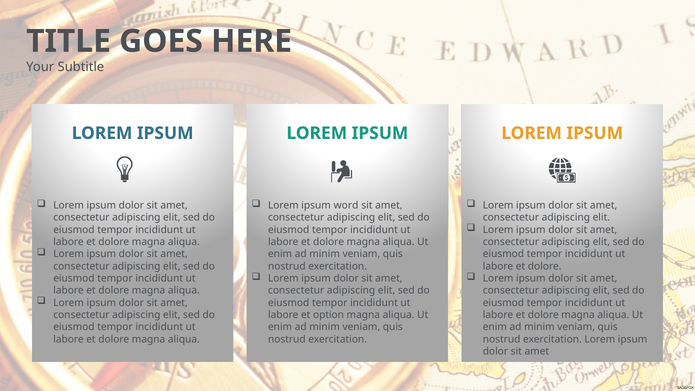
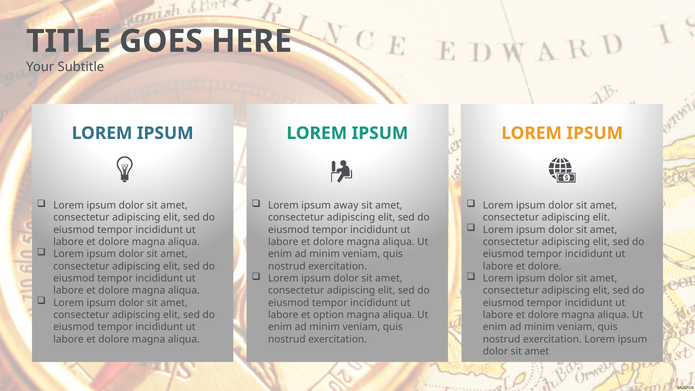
word: word -> away
